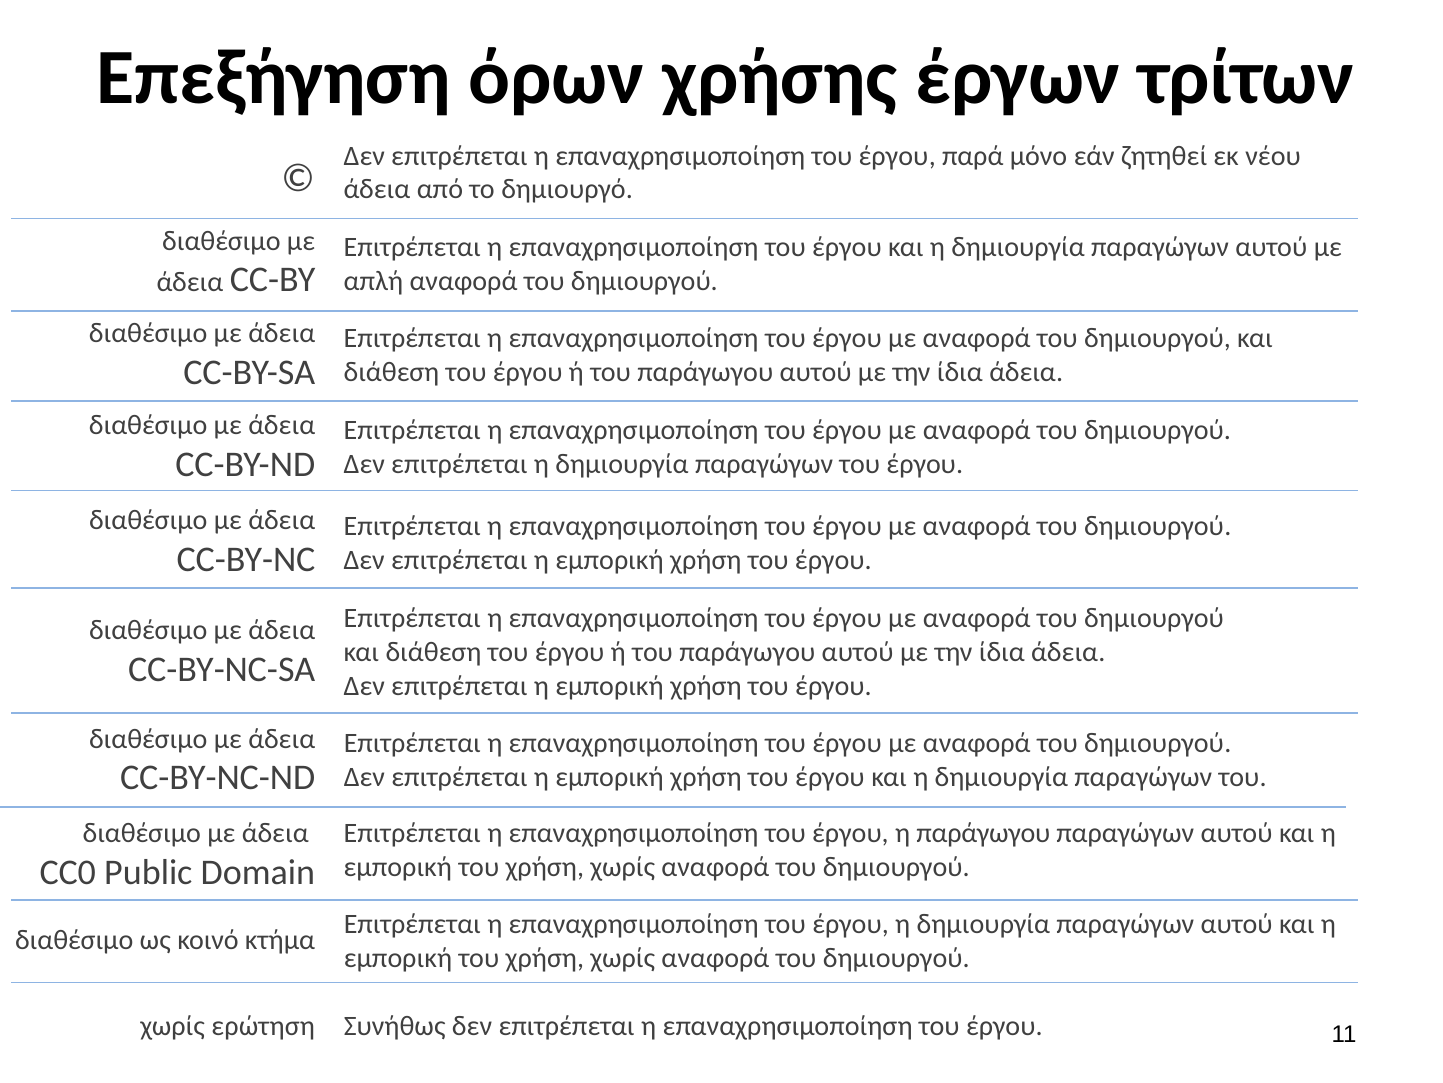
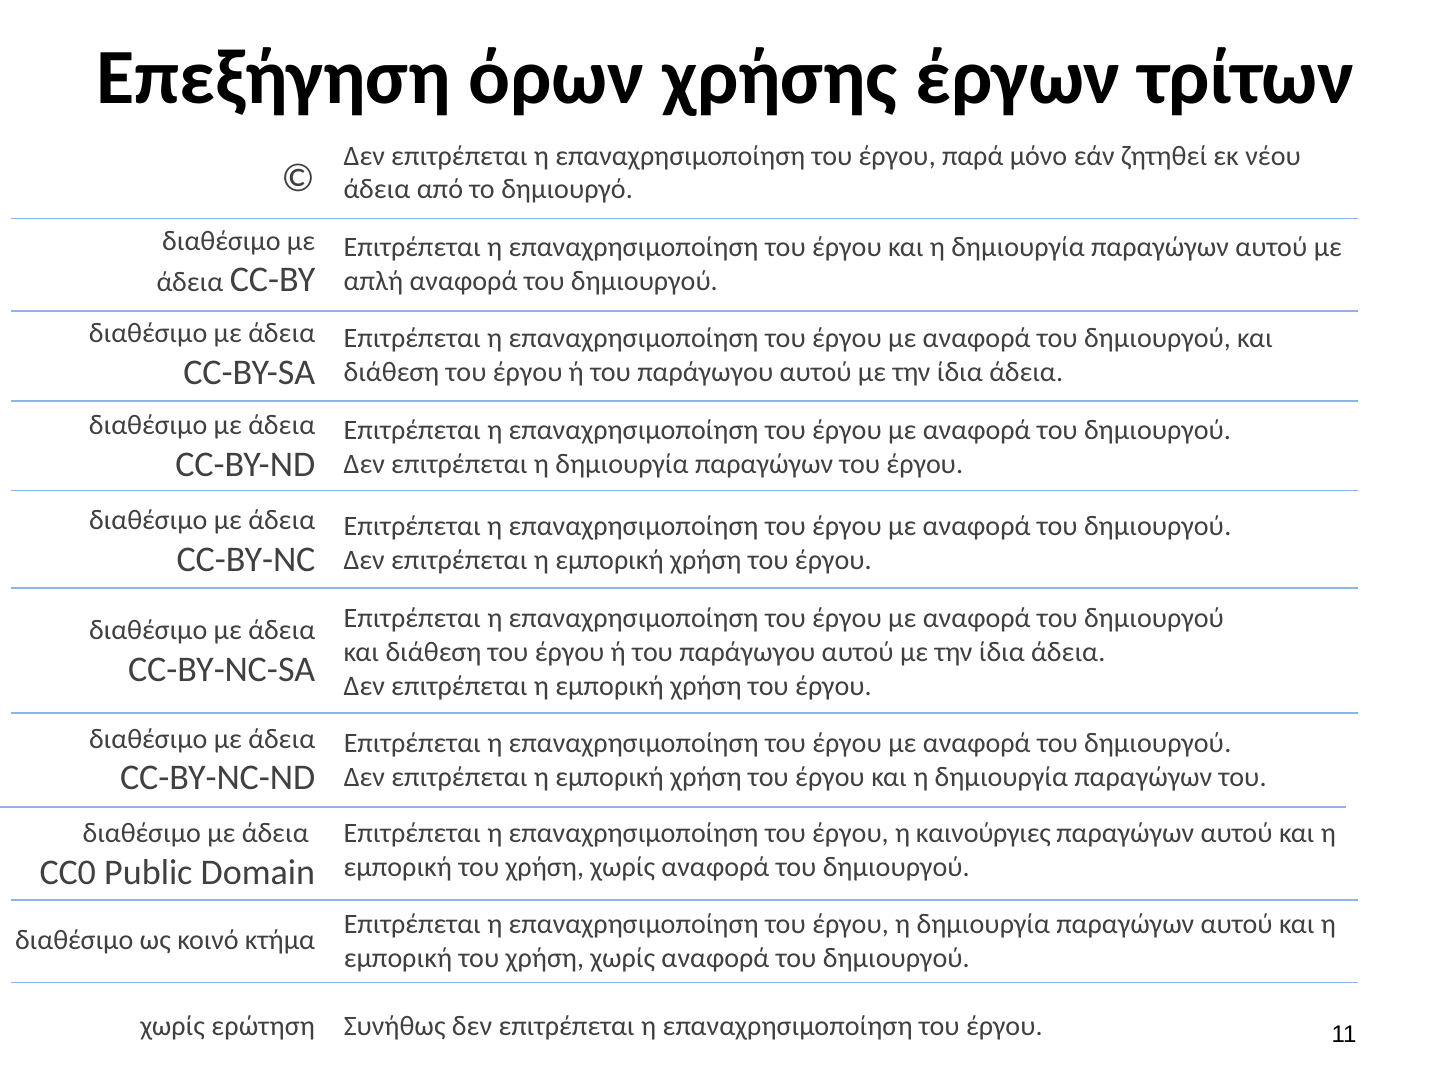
η παράγωγου: παράγωγου -> καινούργιες
